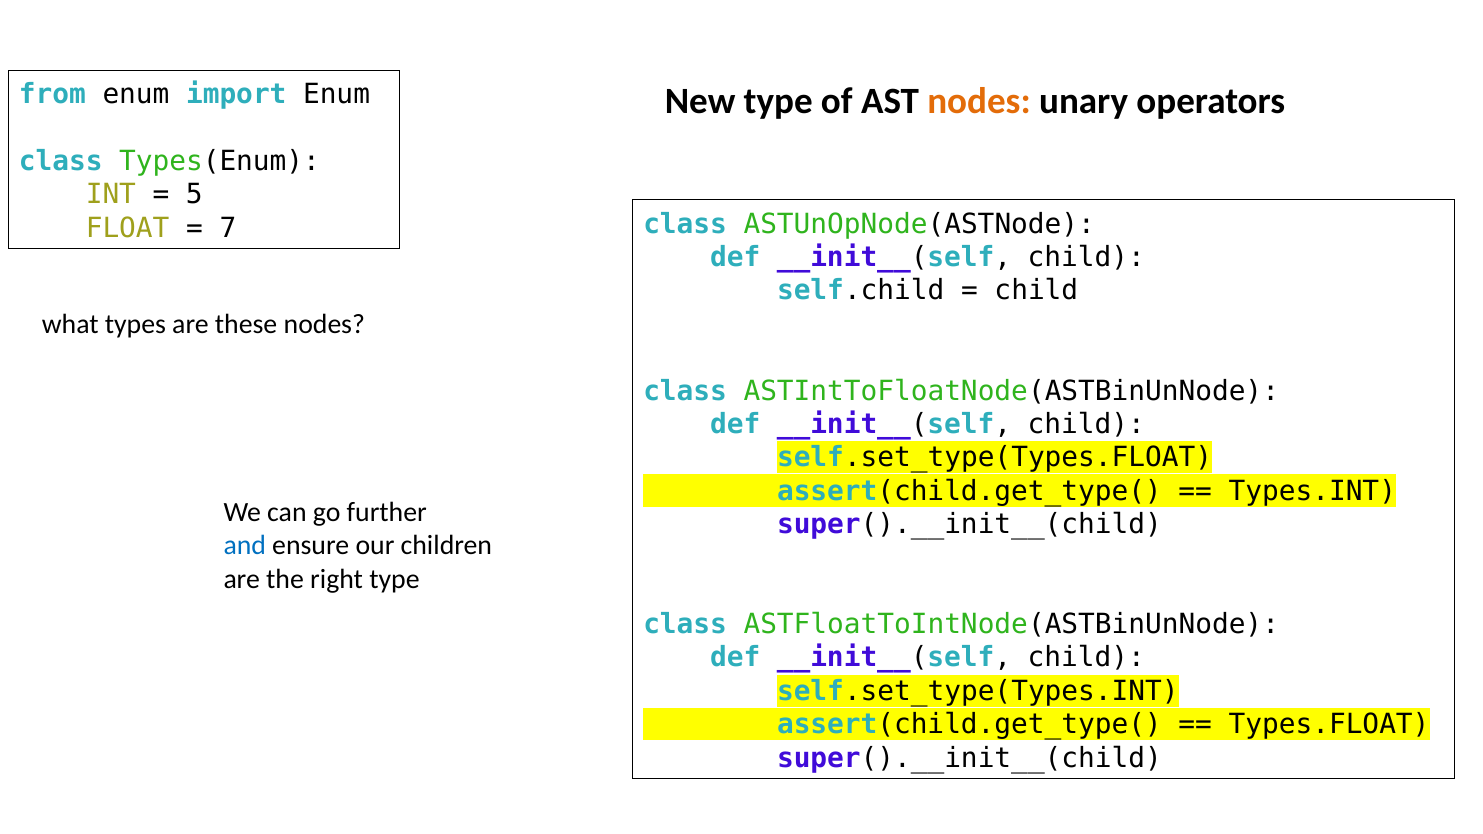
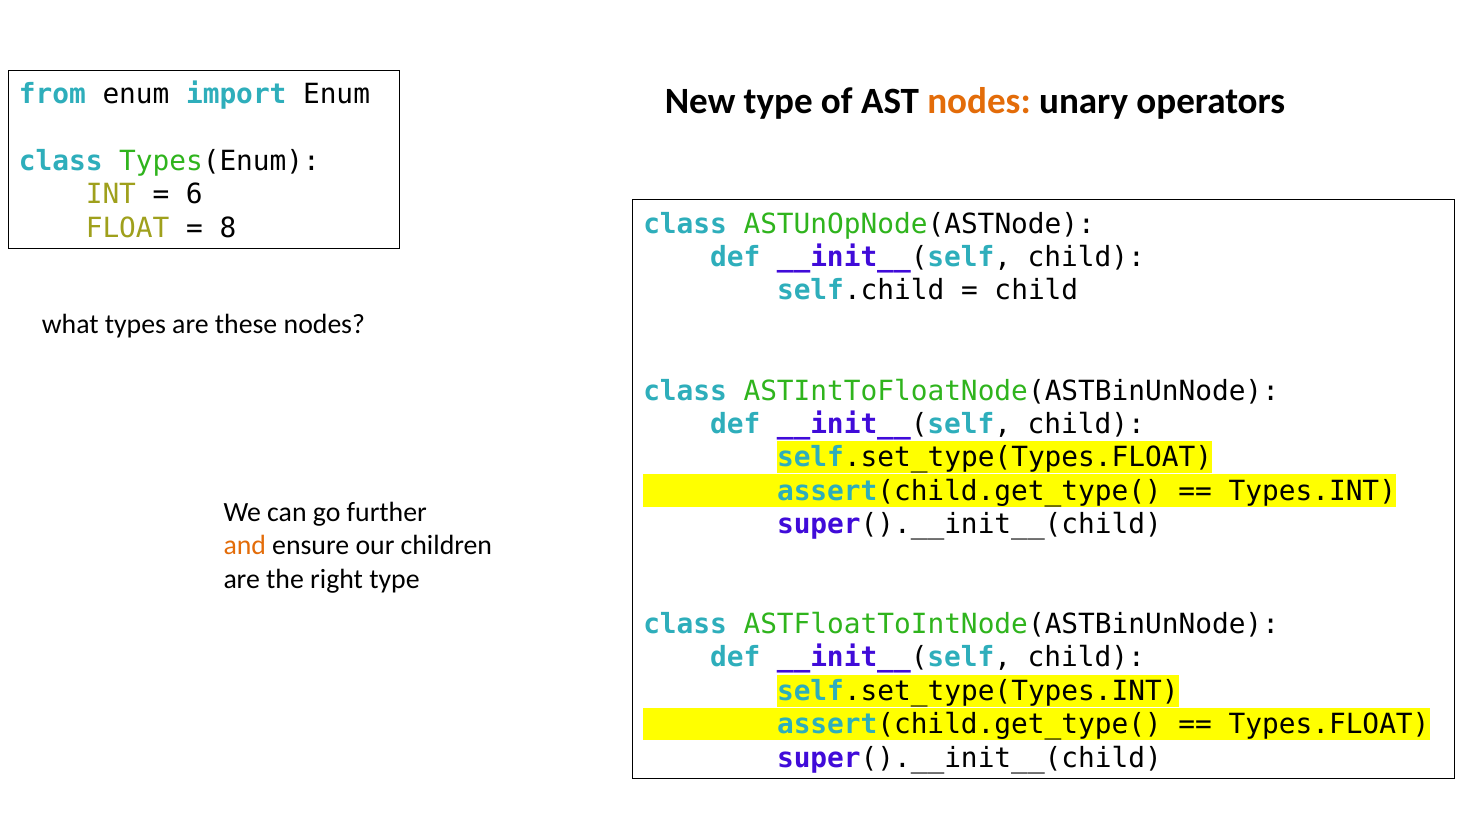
5: 5 -> 6
7: 7 -> 8
and colour: blue -> orange
